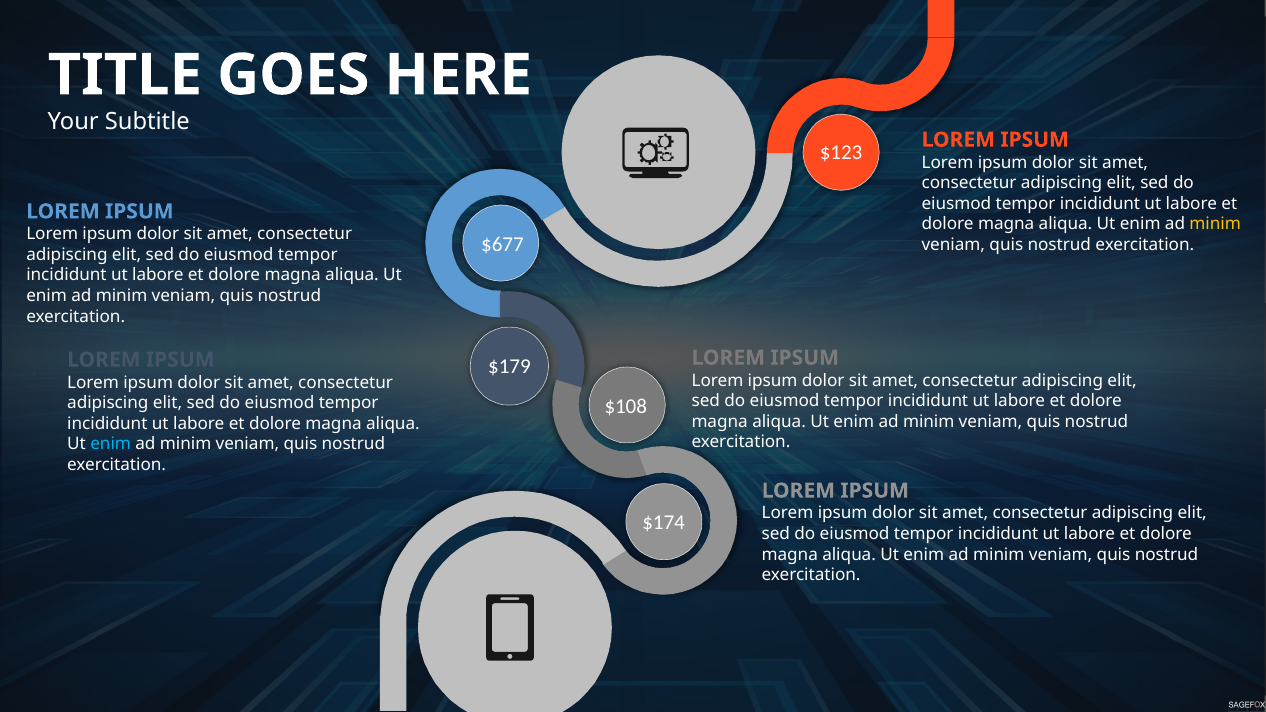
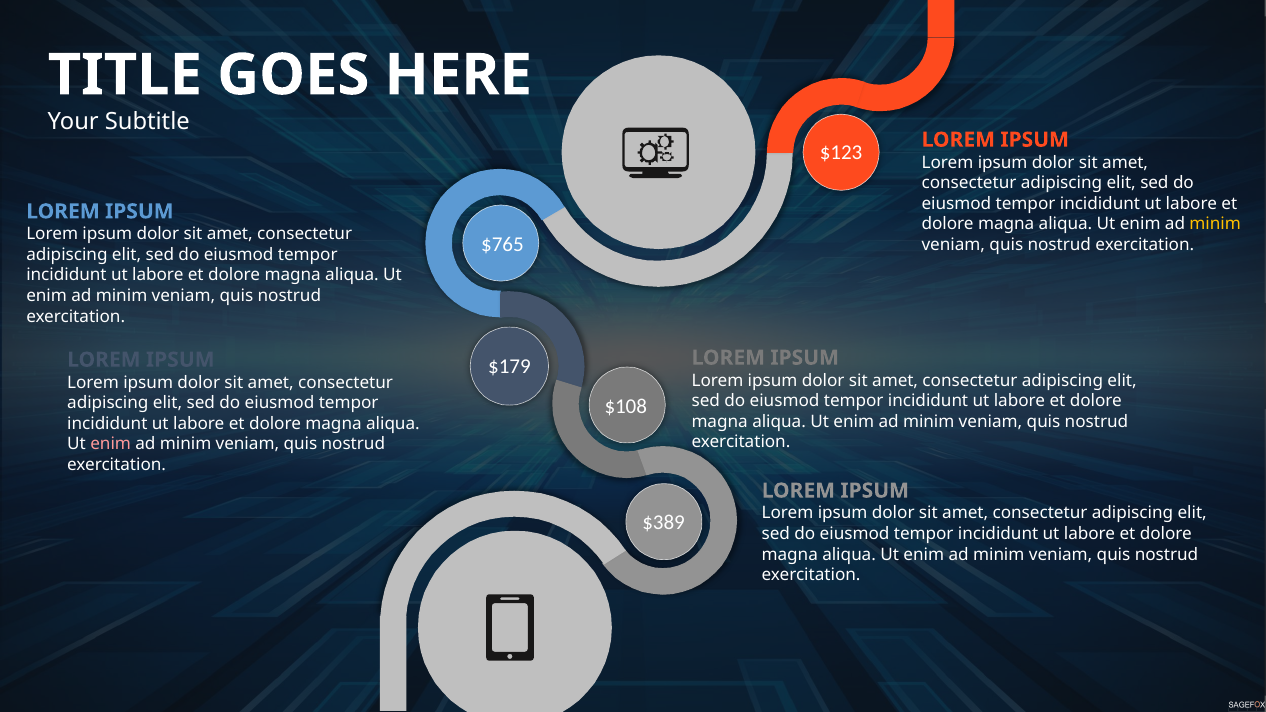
$677: $677 -> $765
enim at (111, 444) colour: light blue -> pink
$174: $174 -> $389
